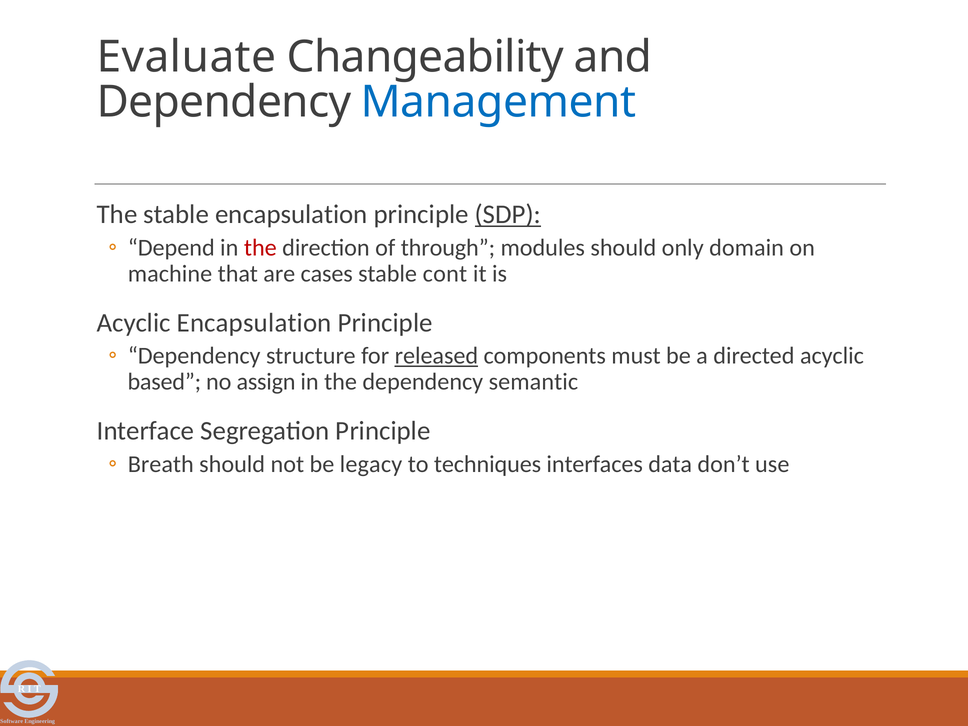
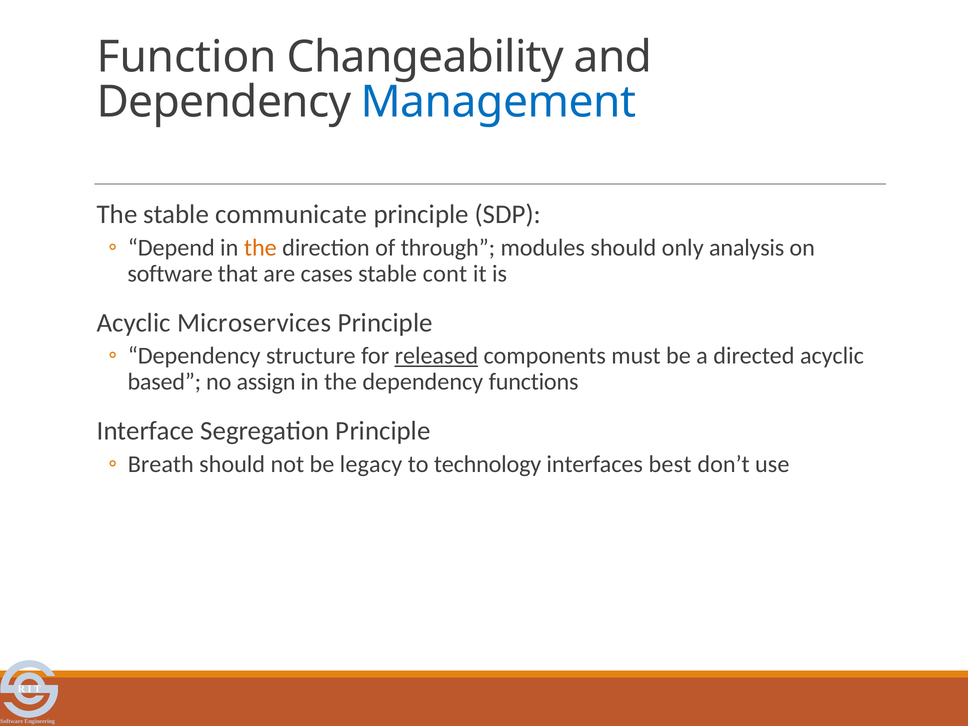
Evaluate: Evaluate -> Function
stable encapsulation: encapsulation -> communicate
SDP underline: present -> none
the at (260, 248) colour: red -> orange
domain: domain -> analysis
machine at (170, 274): machine -> software
Acyclic Encapsulation: Encapsulation -> Microservices
semantic: semantic -> functions
techniques: techniques -> technology
data: data -> best
